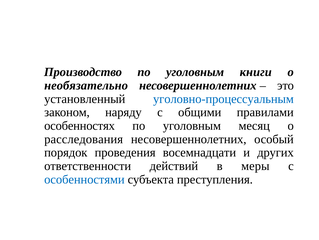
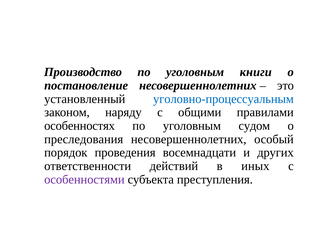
необязательно: необязательно -> постановление
месяц: месяц -> судом
расследования: расследования -> преследования
меры: меры -> иных
особенностями colour: blue -> purple
